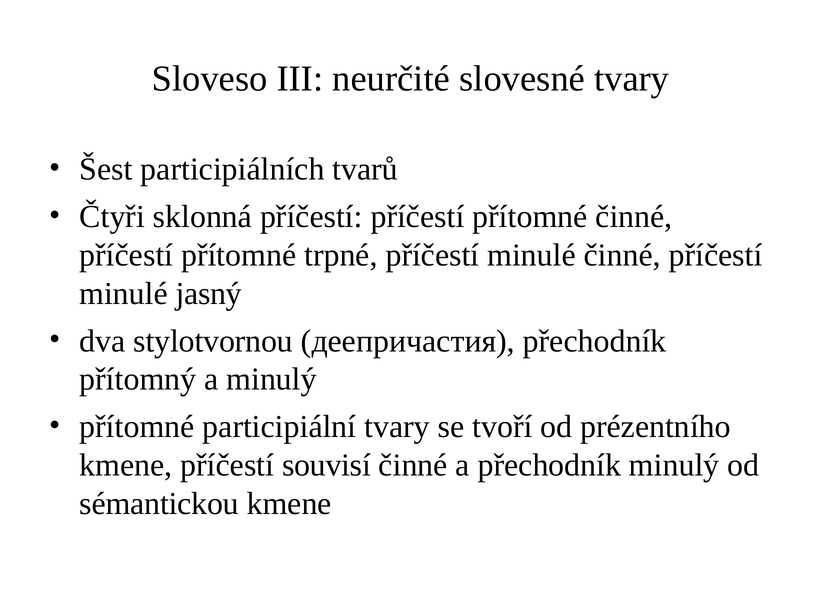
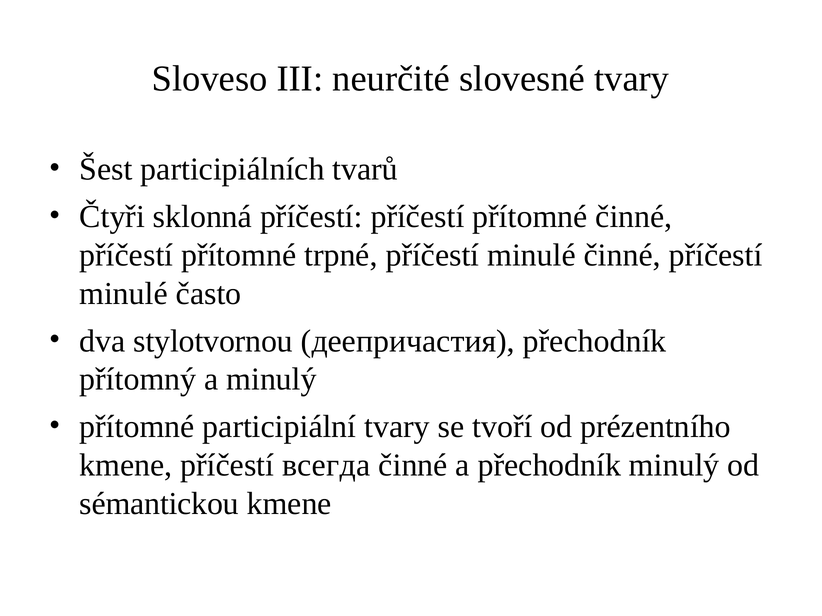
jasný: jasný -> často
souvisí: souvisí -> всегда
